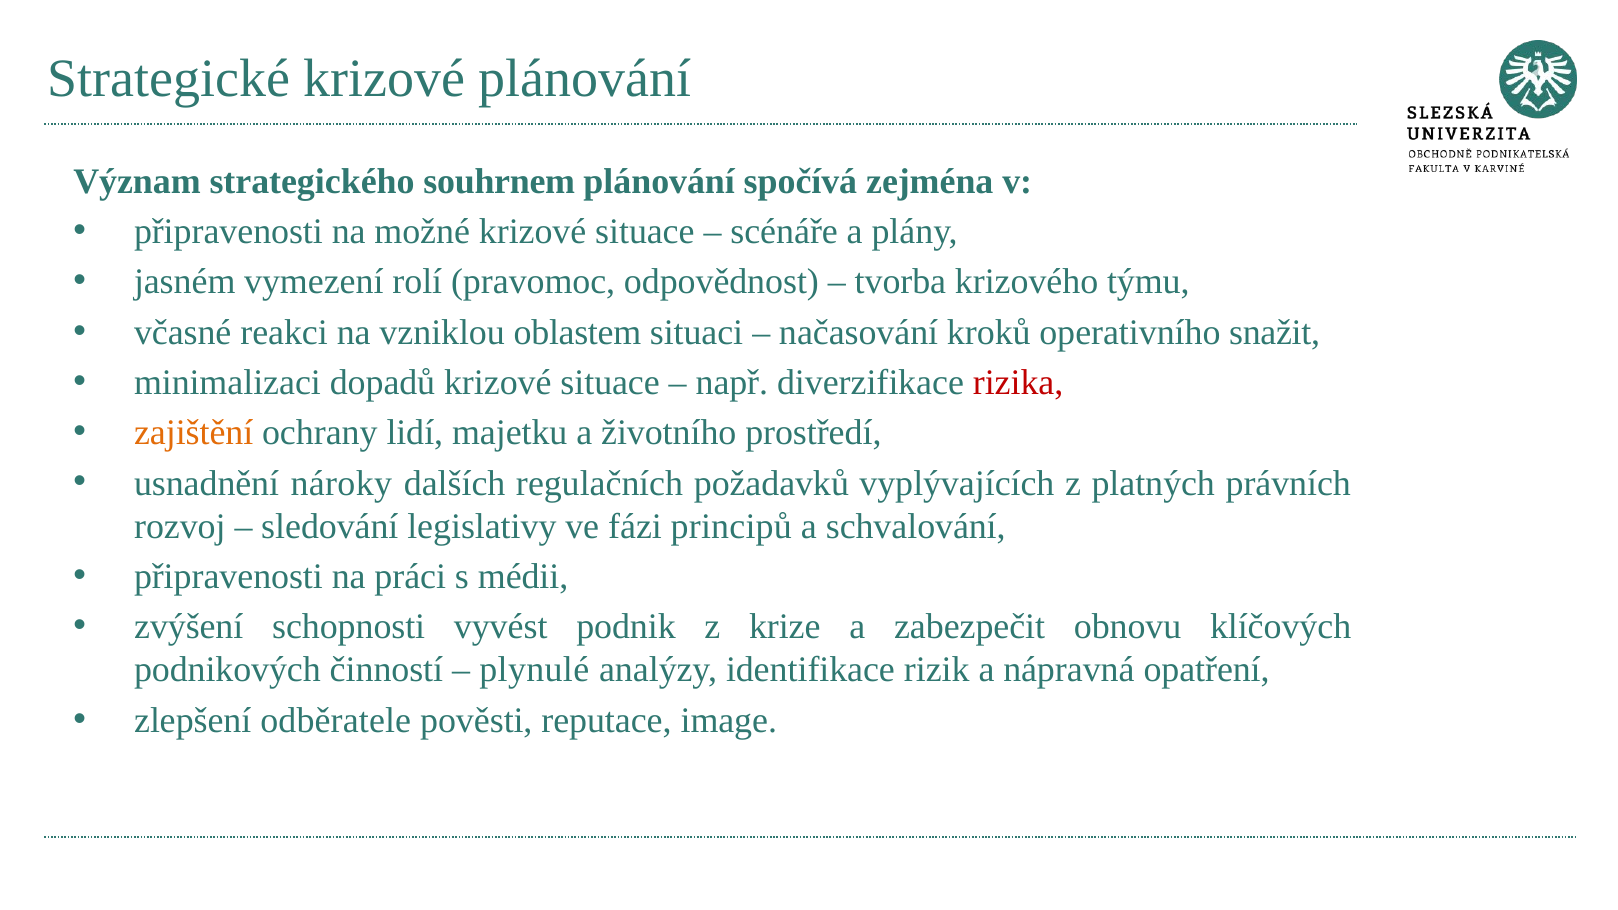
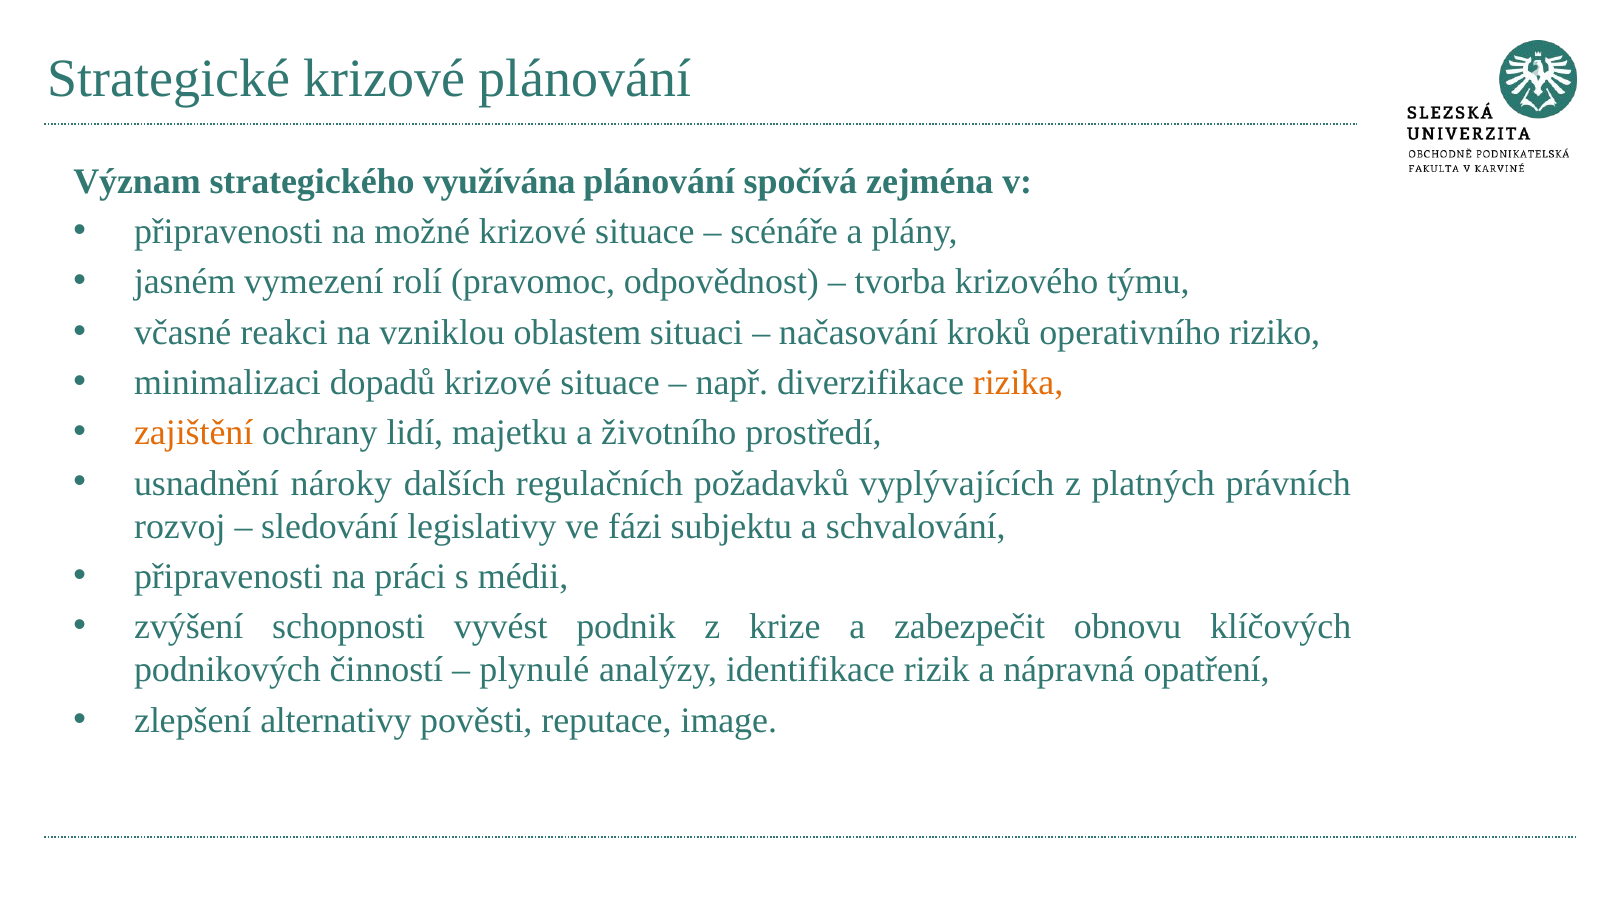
souhrnem: souhrnem -> využívána
snažit: snažit -> riziko
rizika colour: red -> orange
principů: principů -> subjektu
odběratele: odběratele -> alternativy
